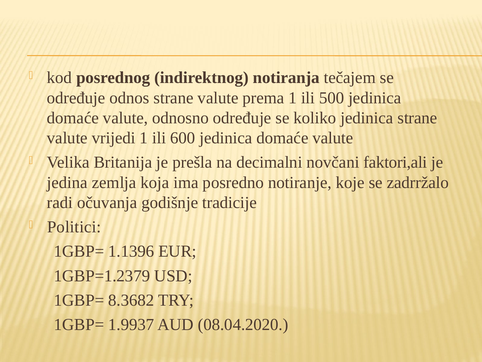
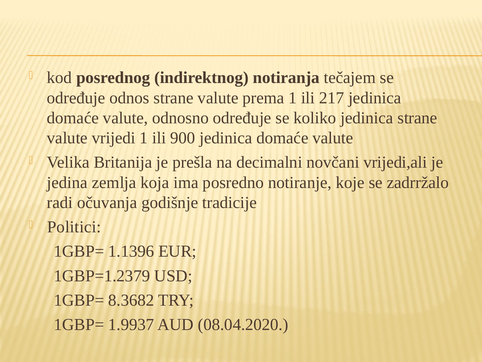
500: 500 -> 217
600: 600 -> 900
faktori,ali: faktori,ali -> vrijedi,ali
